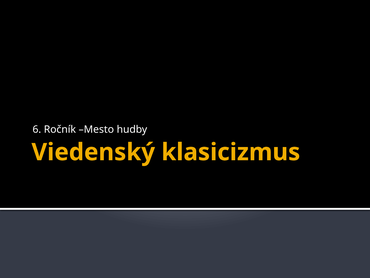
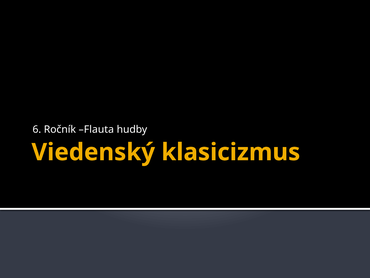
Mesto: Mesto -> Flauta
